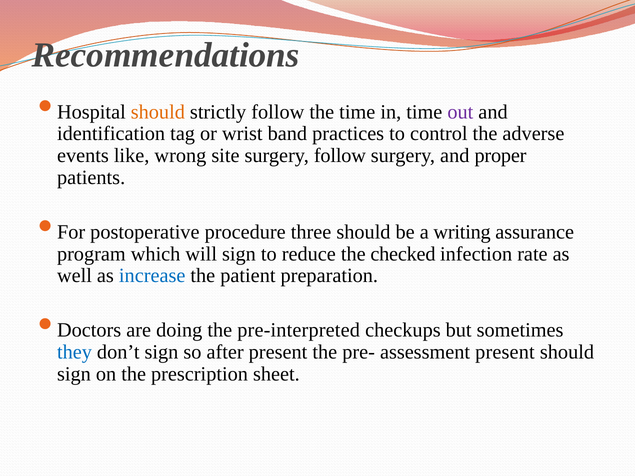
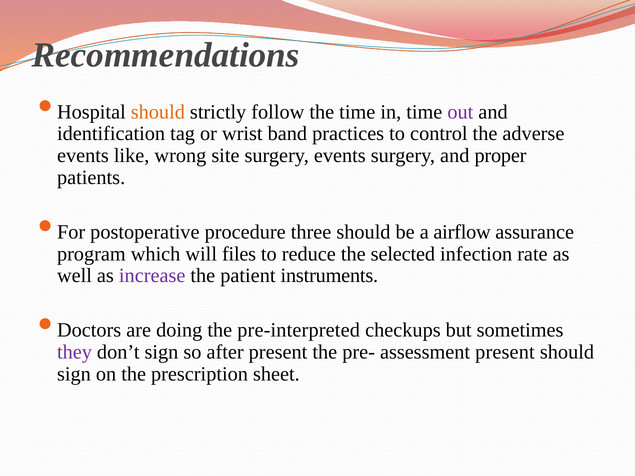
surgery follow: follow -> events
writing: writing -> airflow
will sign: sign -> files
checked: checked -> selected
increase colour: blue -> purple
preparation: preparation -> instruments
they colour: blue -> purple
